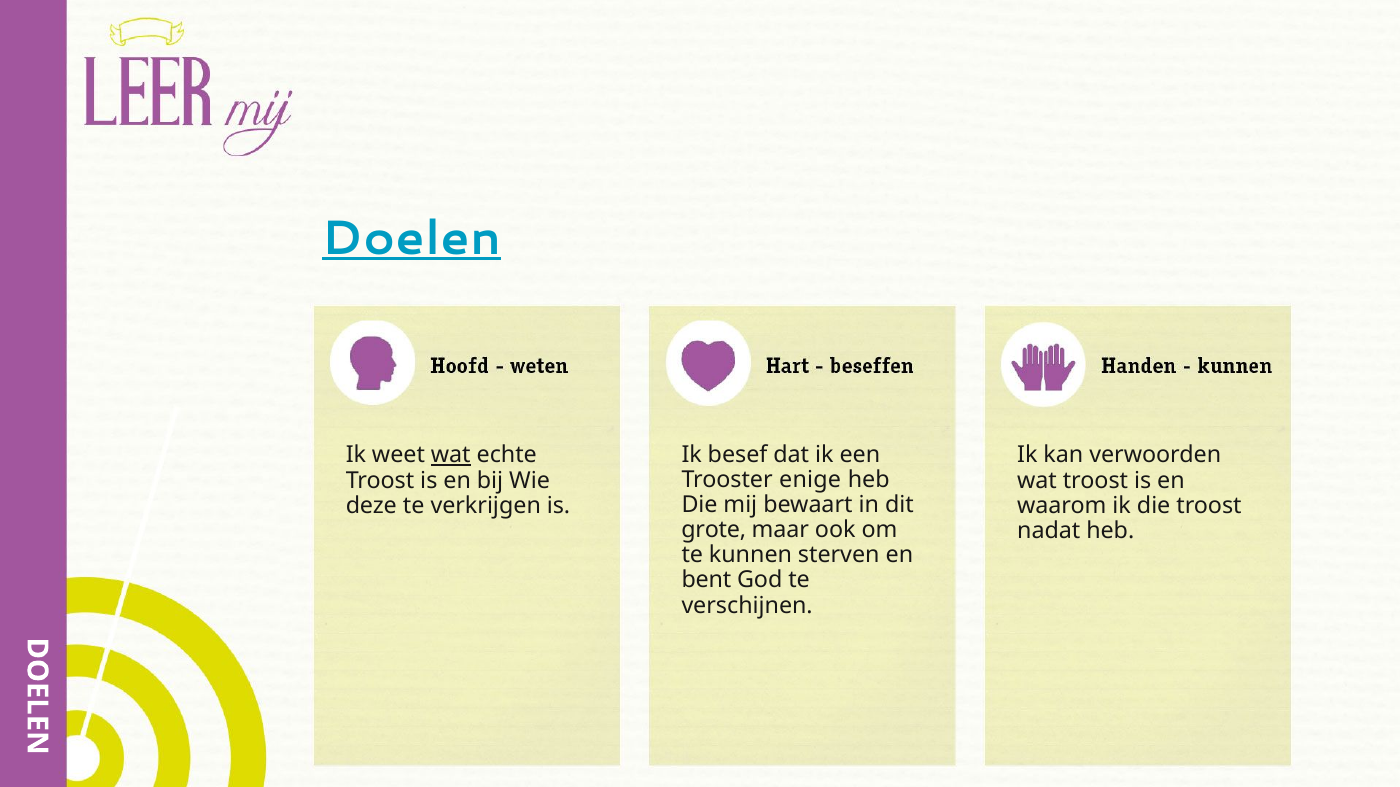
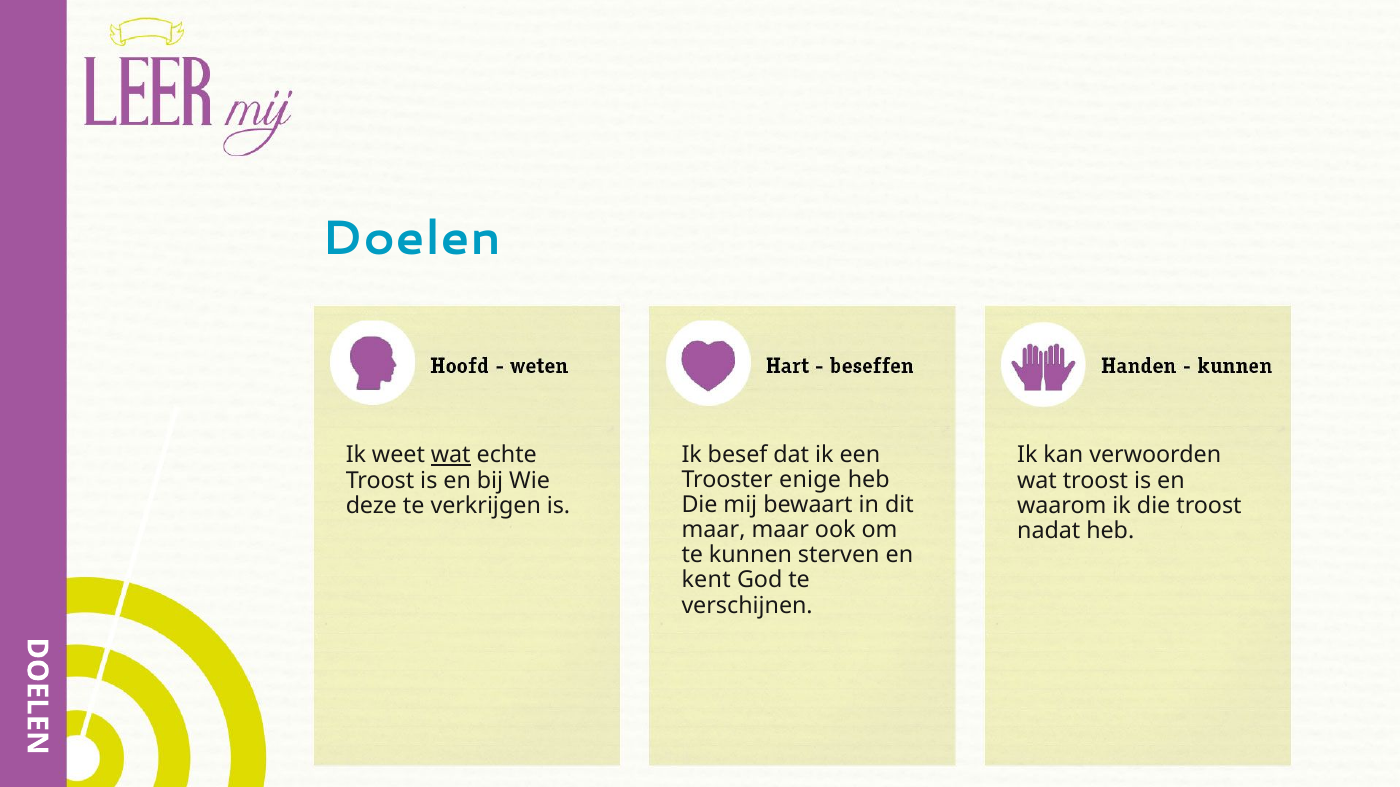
Doelen underline: present -> none
grote at (714, 530): grote -> maar
bent: bent -> kent
